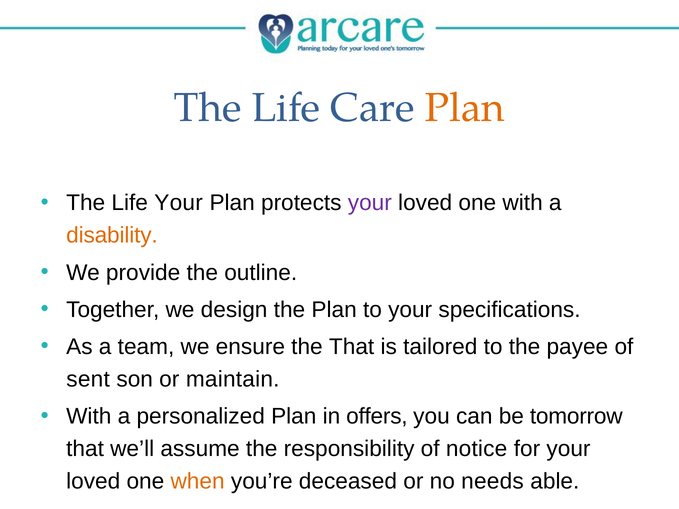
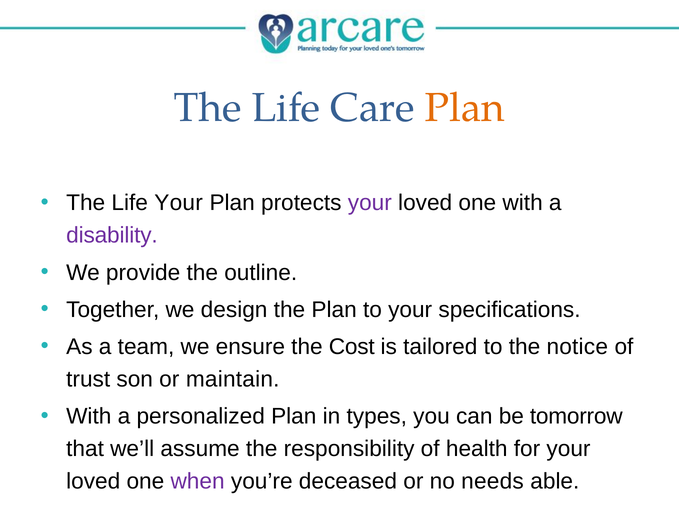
disability colour: orange -> purple
the That: That -> Cost
payee: payee -> notice
sent: sent -> trust
offers: offers -> types
notice: notice -> health
when colour: orange -> purple
